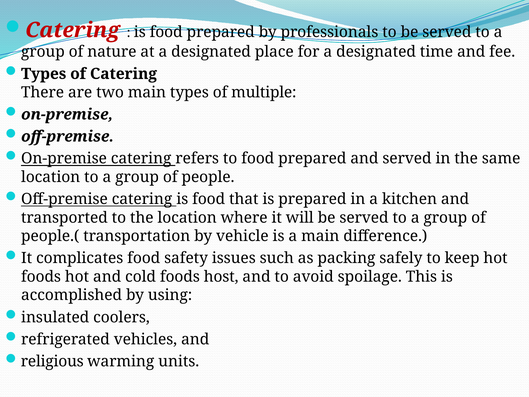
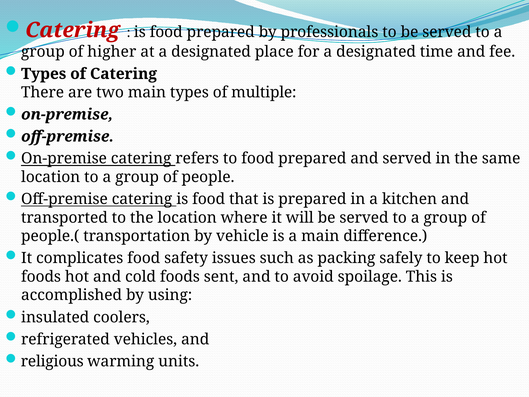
nature: nature -> higher
host: host -> sent
